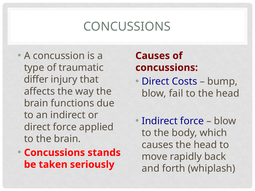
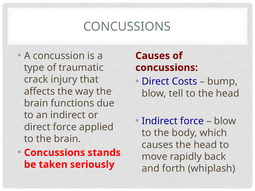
differ: differ -> crack
fail: fail -> tell
